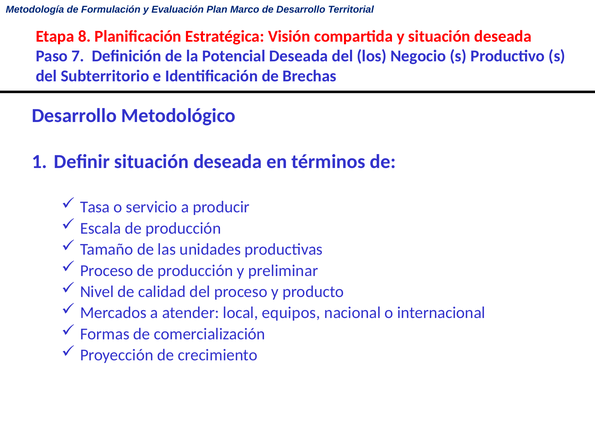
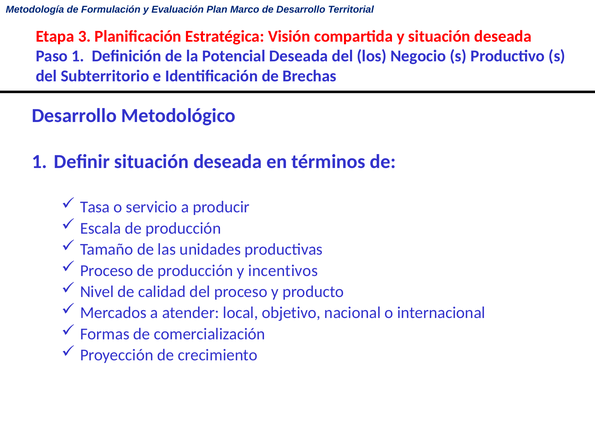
8: 8 -> 3
Paso 7: 7 -> 1
preliminar: preliminar -> incentivos
equipos: equipos -> objetivo
